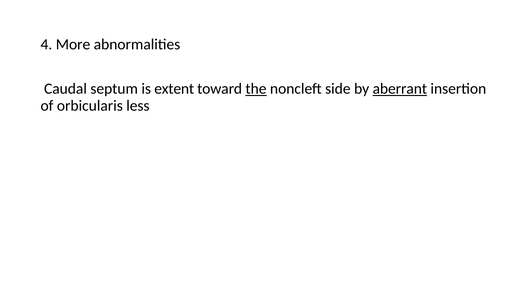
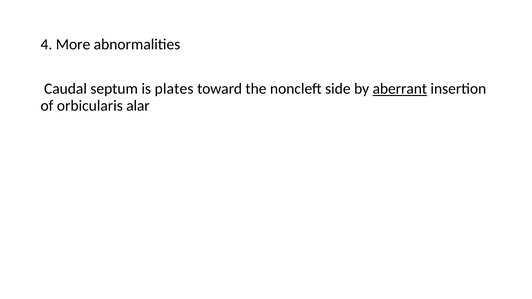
extent: extent -> plates
the underline: present -> none
less: less -> alar
